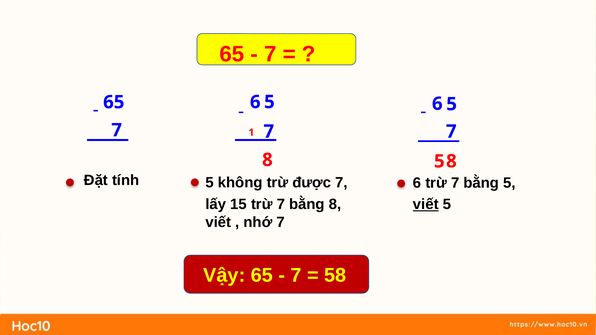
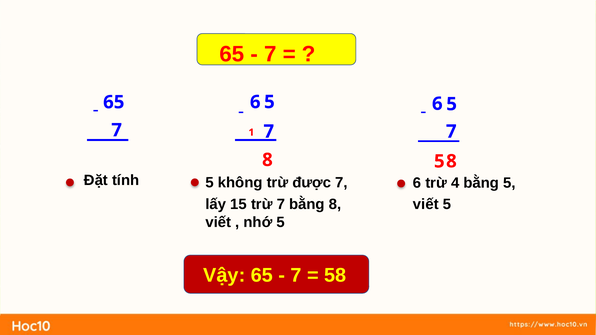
6 trừ 7: 7 -> 4
viết at (426, 205) underline: present -> none
nhớ 7: 7 -> 5
